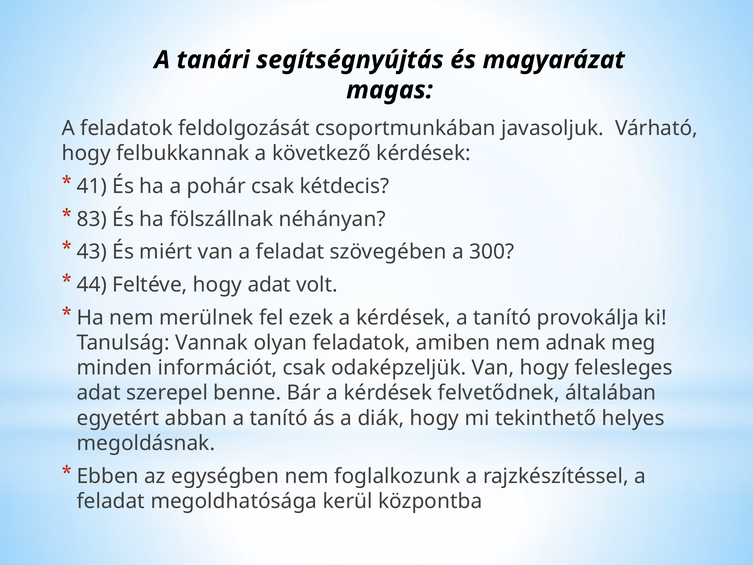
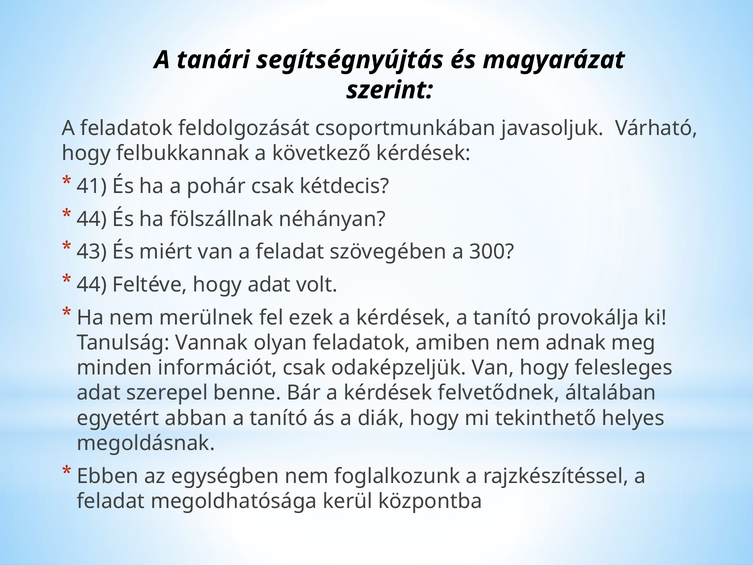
magas: magas -> szerint
83 at (92, 219): 83 -> 44
